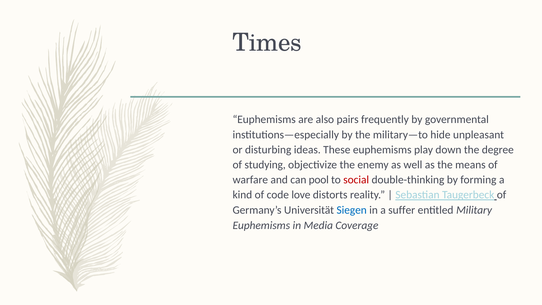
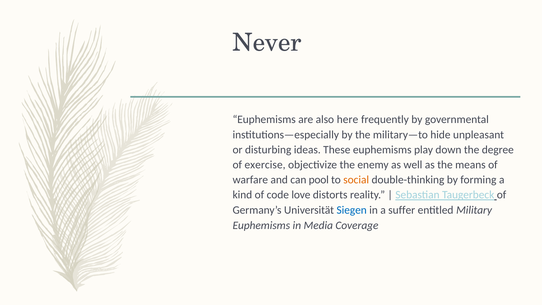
Times: Times -> Never
pairs: pairs -> here
studying: studying -> exercise
social colour: red -> orange
